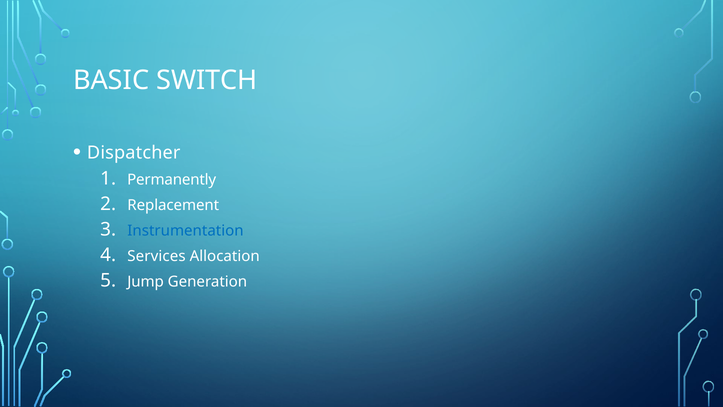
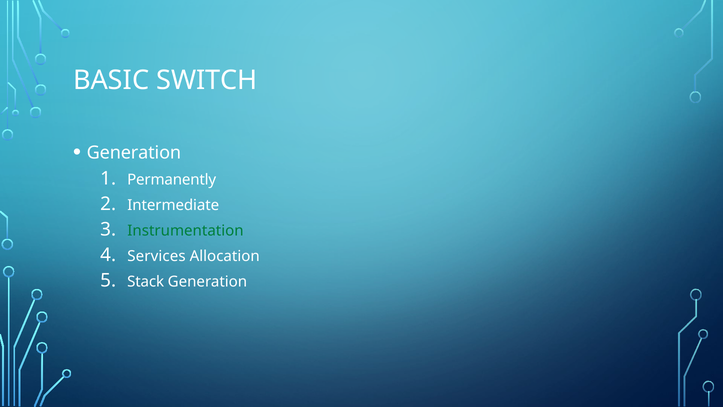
Dispatcher at (134, 153): Dispatcher -> Generation
Replacement: Replacement -> Intermediate
Instrumentation colour: blue -> green
Jump: Jump -> Stack
